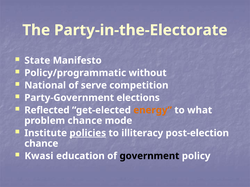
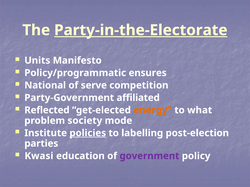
Party-in-the-Electorate underline: none -> present
State: State -> Units
without: without -> ensures
elections: elections -> affiliated
problem chance: chance -> society
illiteracy: illiteracy -> labelling
chance at (41, 144): chance -> parties
government colour: black -> purple
